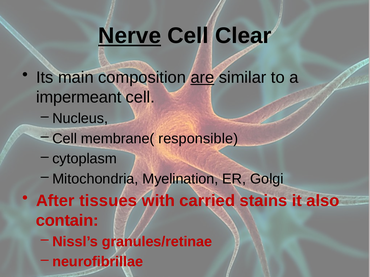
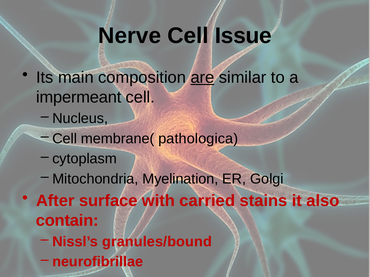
Nerve underline: present -> none
Clear: Clear -> Issue
responsible: responsible -> pathologica
tissues: tissues -> surface
granules/retinae: granules/retinae -> granules/bound
